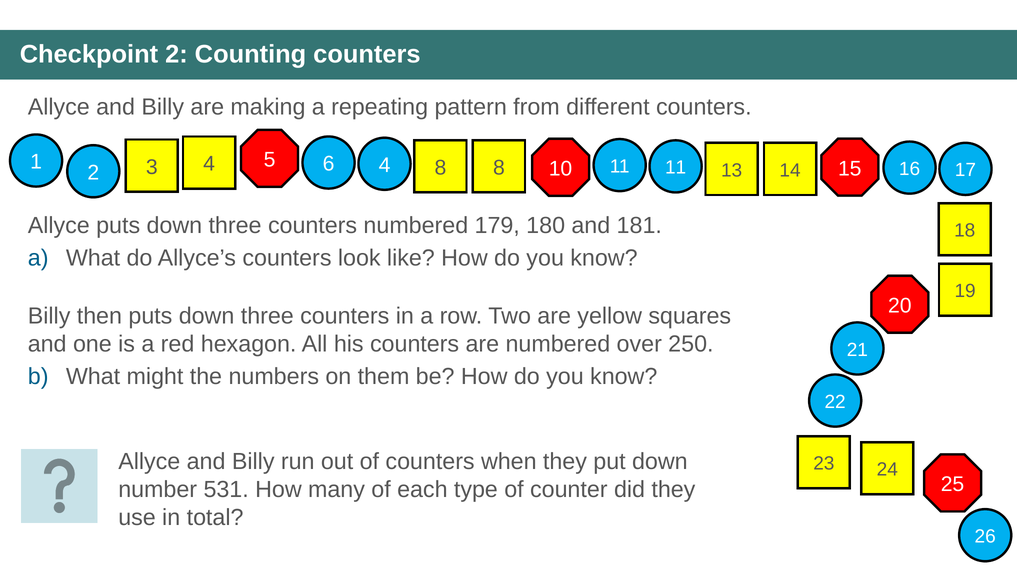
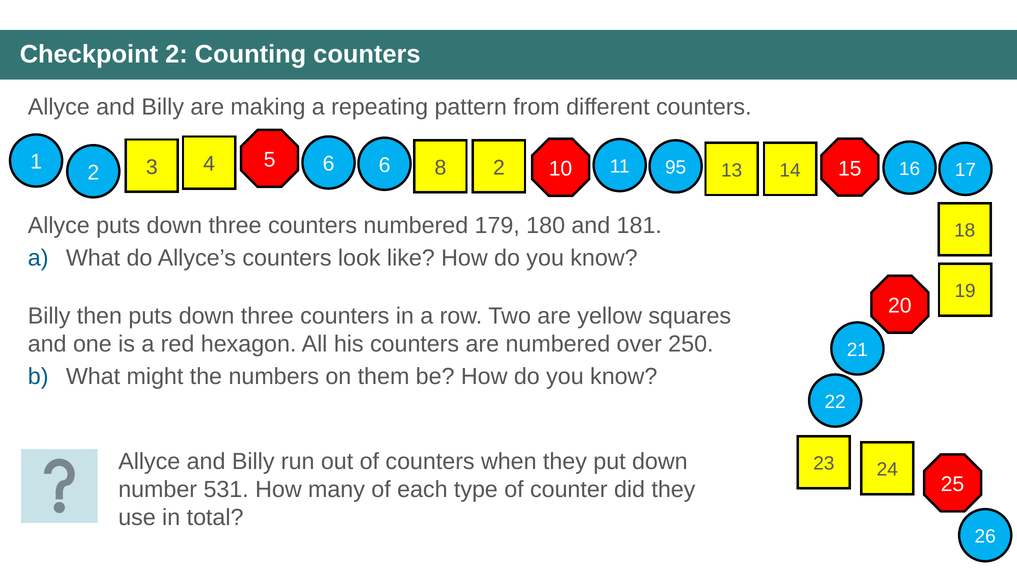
6 4: 4 -> 6
8 8: 8 -> 2
11 11: 11 -> 95
